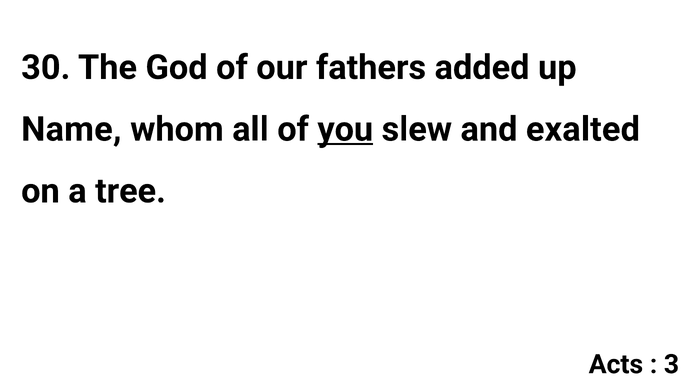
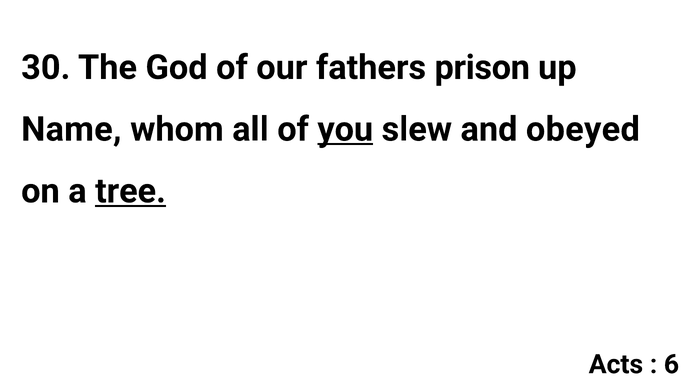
added: added -> prison
exalted: exalted -> obeyed
tree underline: none -> present
3: 3 -> 6
